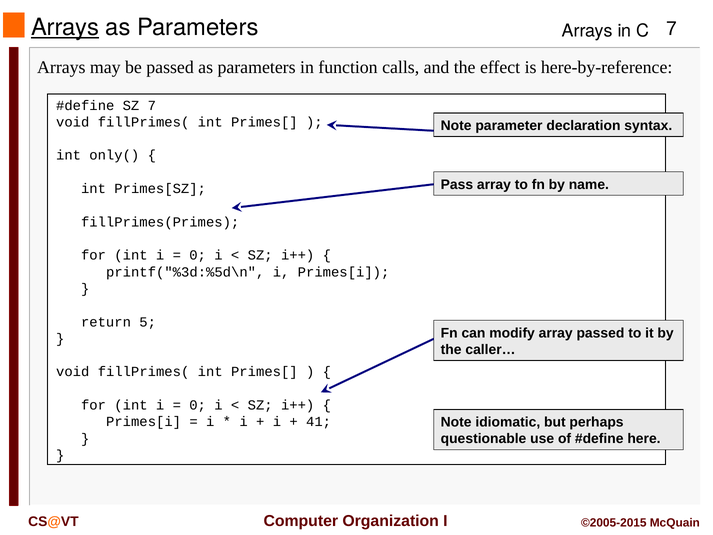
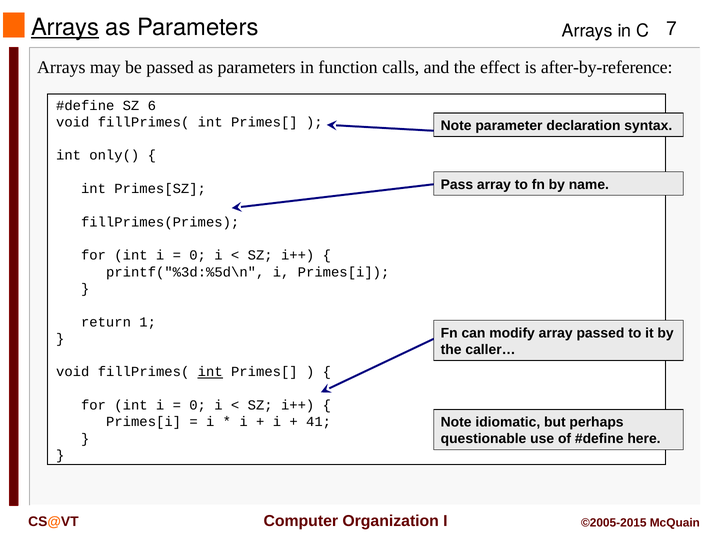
here-by-reference: here-by-reference -> after-by-reference
SZ 7: 7 -> 6
5: 5 -> 1
int at (210, 372) underline: none -> present
